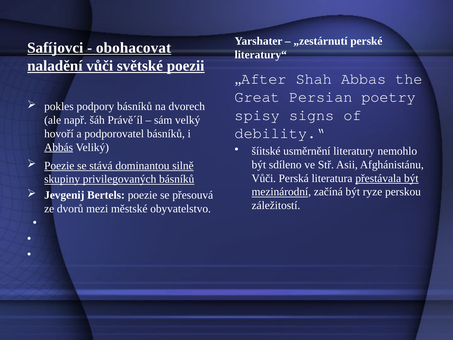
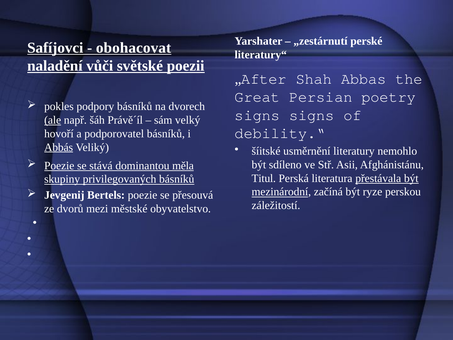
spisy at (257, 115): spisy -> signs
ale underline: none -> present
silně: silně -> měla
Vůči at (264, 178): Vůči -> Titul
